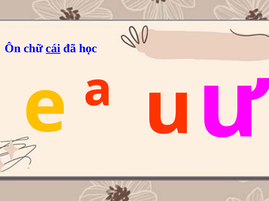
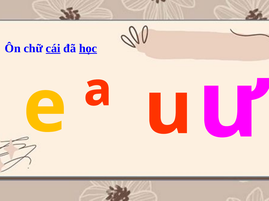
học underline: none -> present
